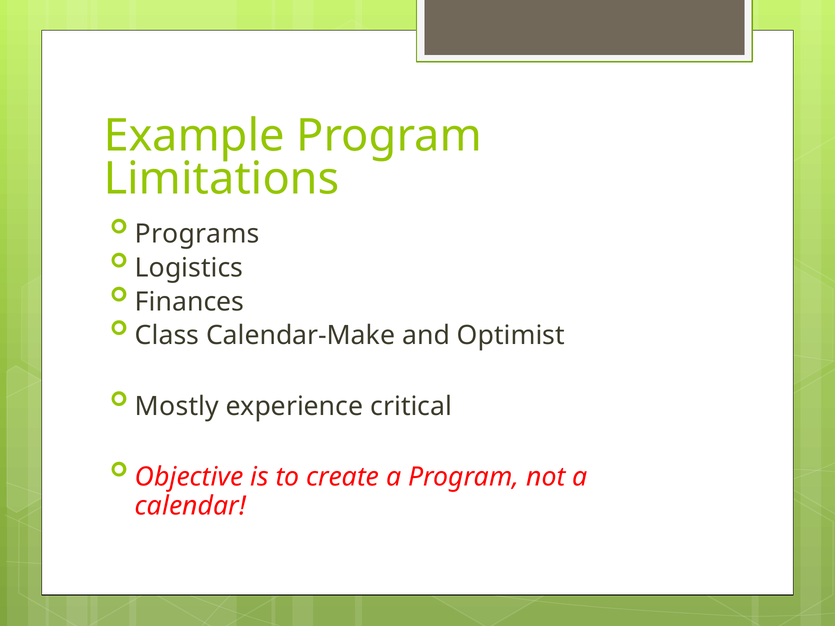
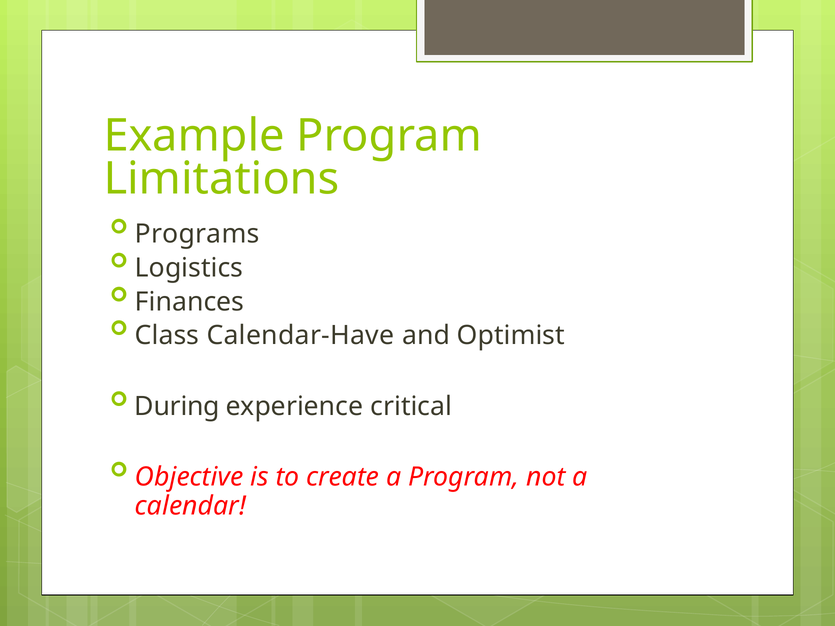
Calendar-Make: Calendar-Make -> Calendar-Have
Mostly: Mostly -> During
